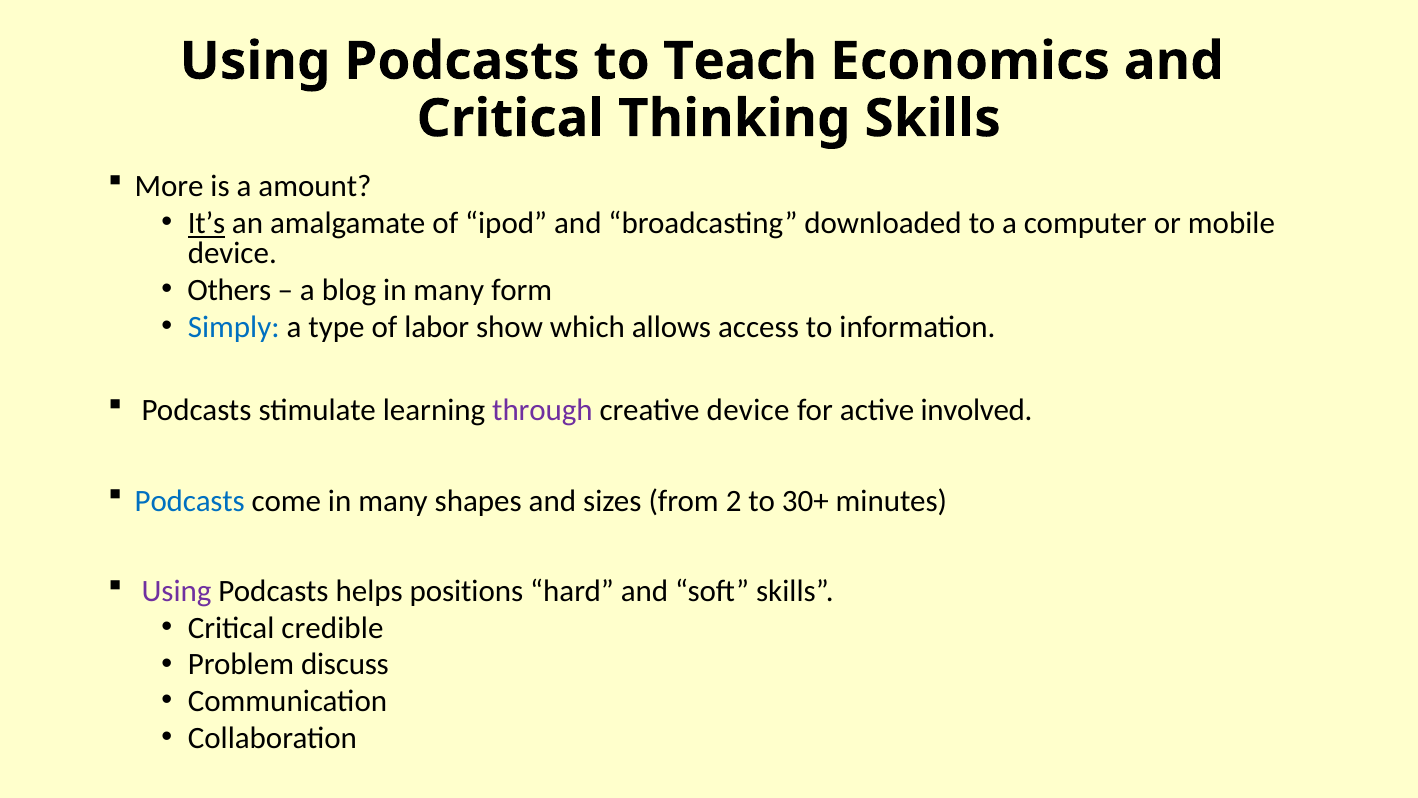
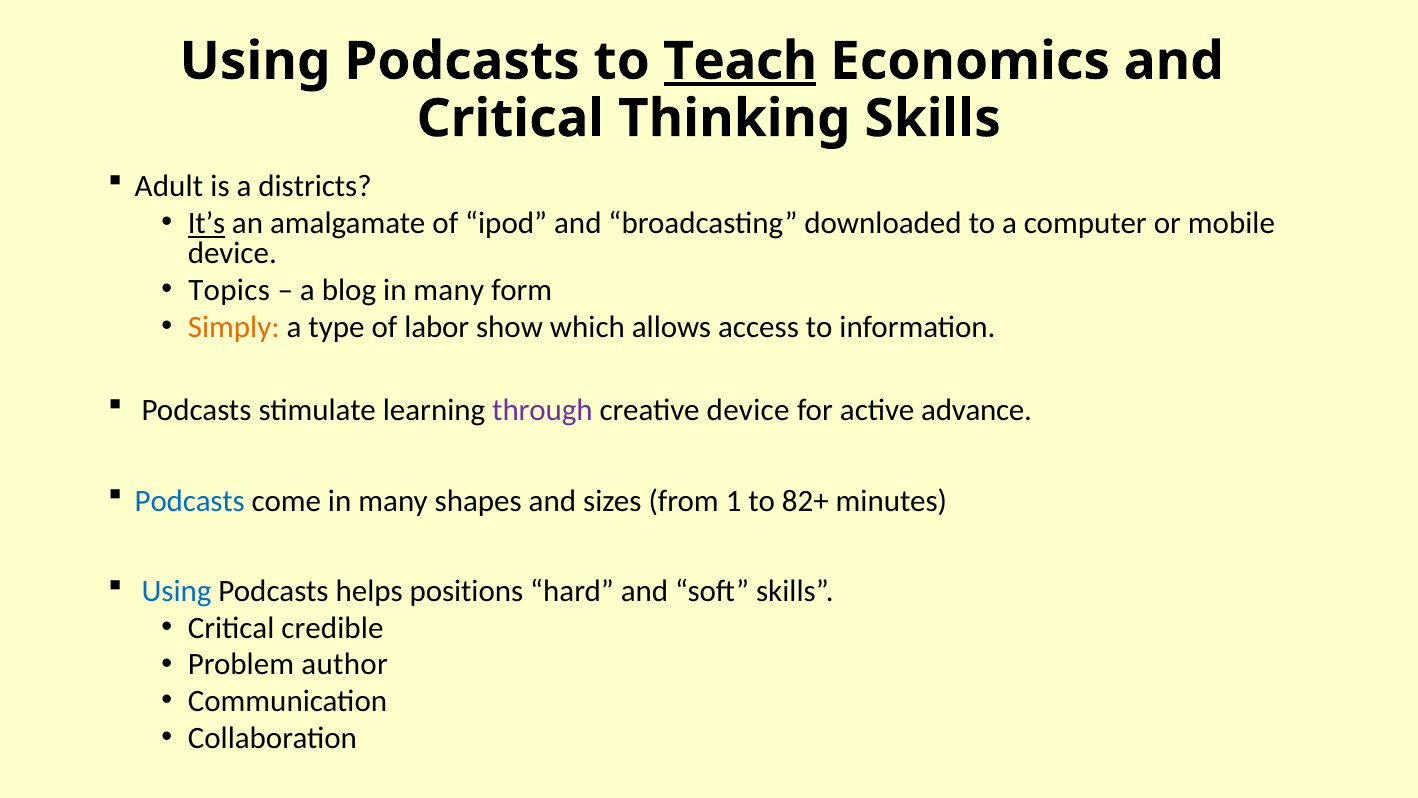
Teach underline: none -> present
More: More -> Adult
amount: amount -> districts
Others: Others -> Topics
Simply colour: blue -> orange
involved: involved -> advance
2: 2 -> 1
30+: 30+ -> 82+
Using at (177, 591) colour: purple -> blue
discuss: discuss -> author
